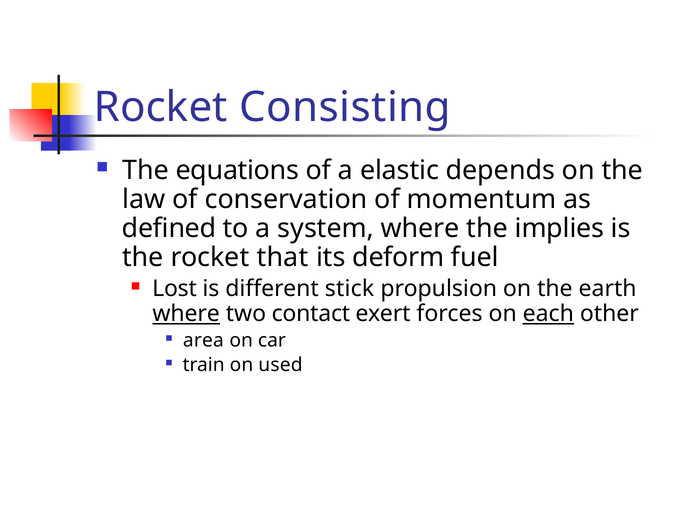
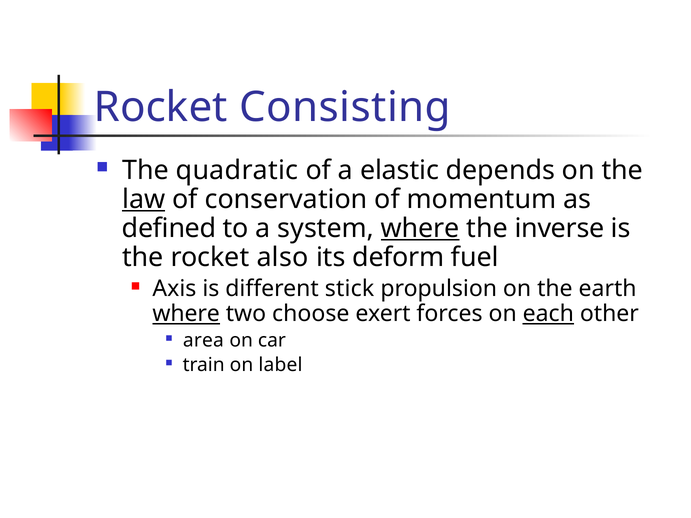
equations: equations -> quadratic
law underline: none -> present
where at (420, 228) underline: none -> present
implies: implies -> inverse
that: that -> also
Lost: Lost -> Axis
contact: contact -> choose
used: used -> label
